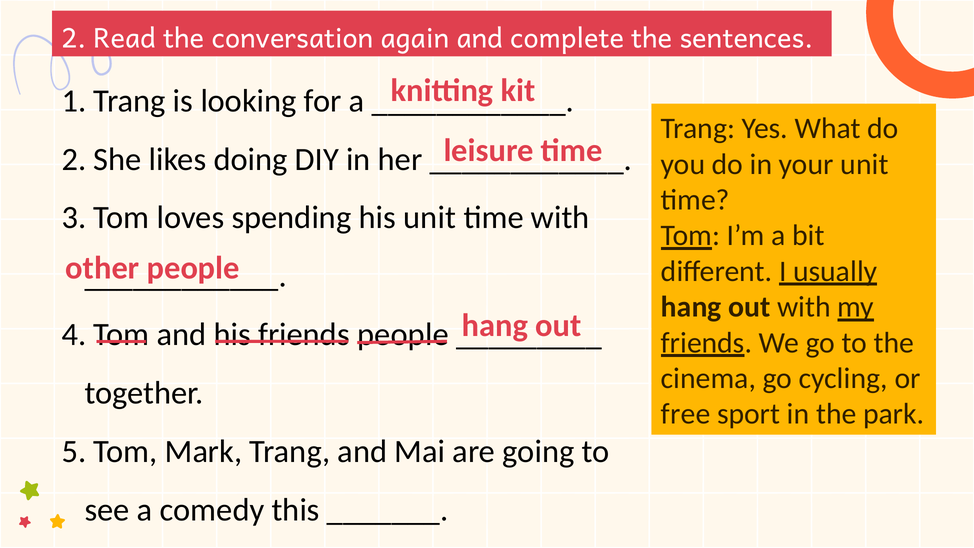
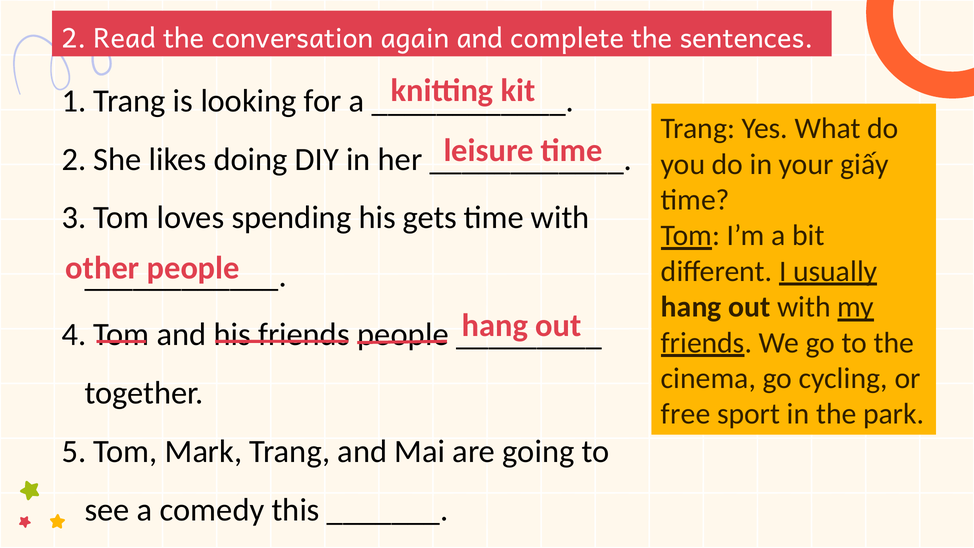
your unit: unit -> giấy
his unit: unit -> gets
